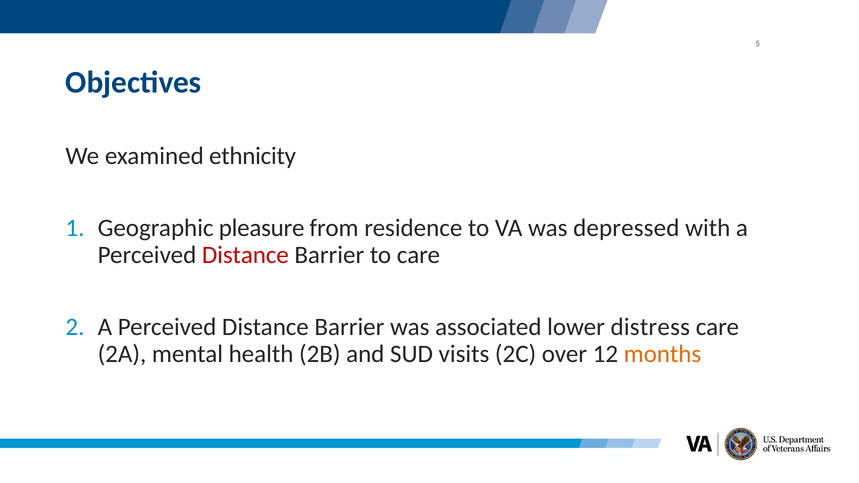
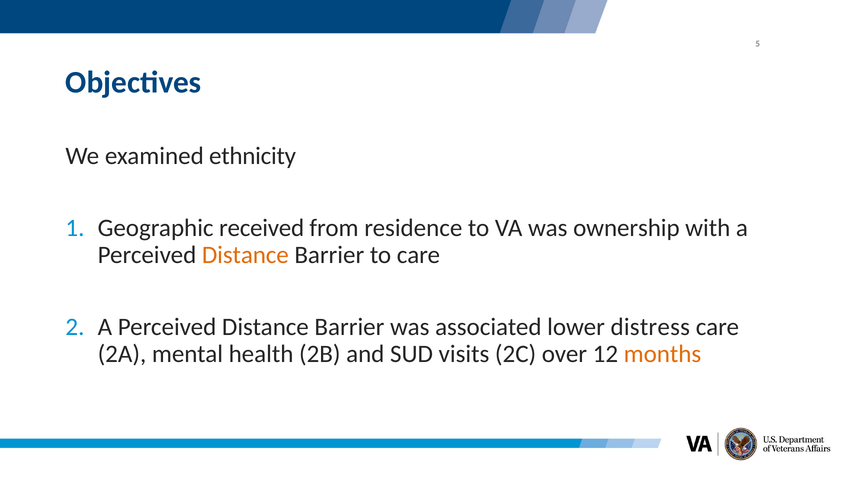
pleasure: pleasure -> received
depressed: depressed -> ownership
Distance at (245, 255) colour: red -> orange
